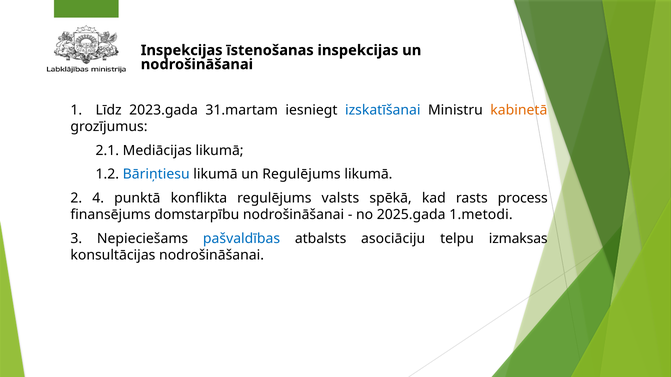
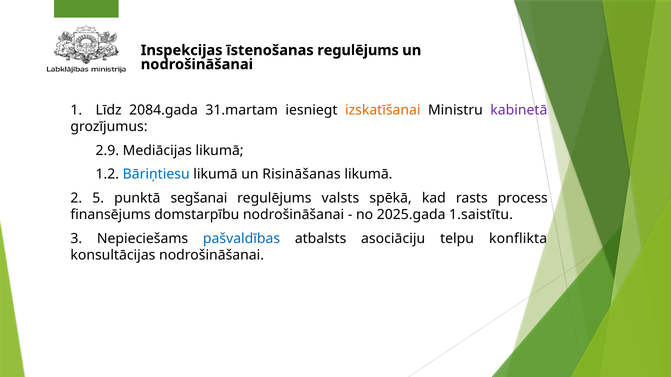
īstenošanas inspekcijas: inspekcijas -> regulējums
2023.gada: 2023.gada -> 2084.gada
izskatīšanai colour: blue -> orange
kabinetā colour: orange -> purple
2.1: 2.1 -> 2.9
un Regulējums: Regulējums -> Risināšanas
4: 4 -> 5
konflikta: konflikta -> segšanai
1.metodi: 1.metodi -> 1.saistītu
izmaksas: izmaksas -> konflikta
